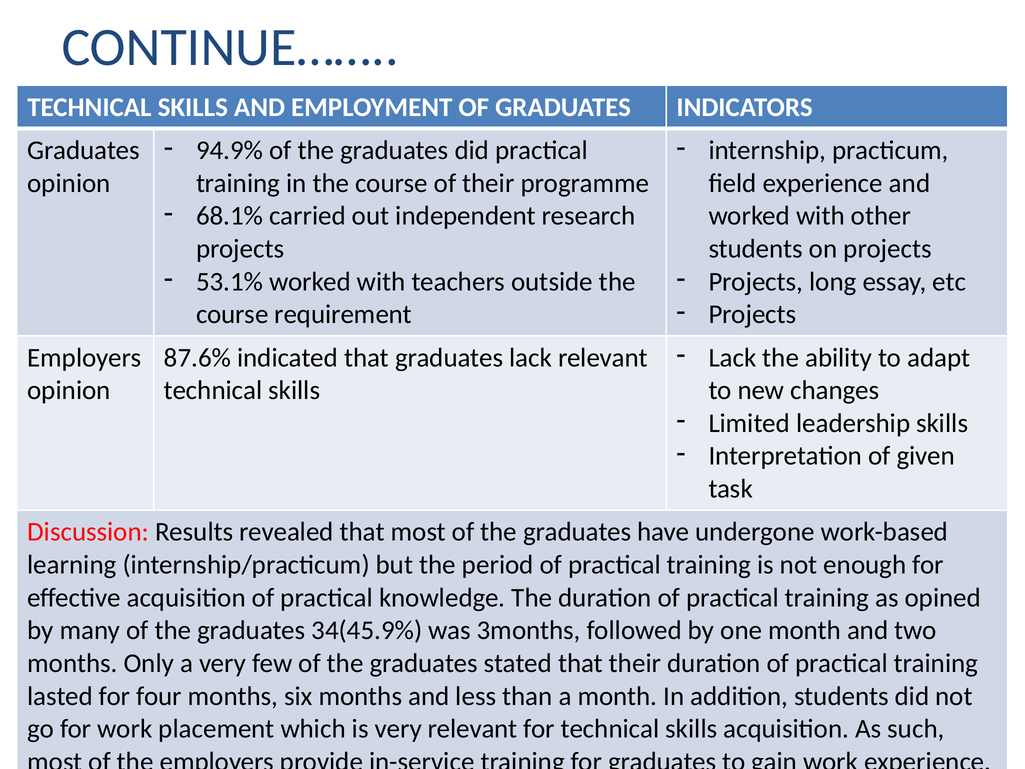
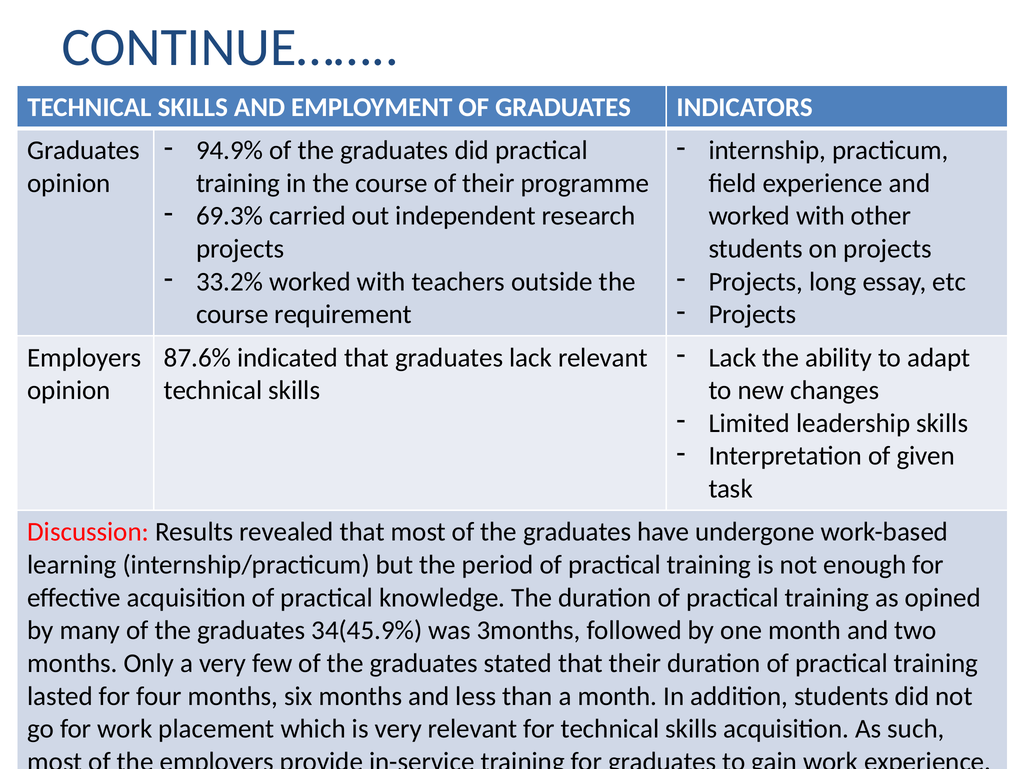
68.1%: 68.1% -> 69.3%
53.1%: 53.1% -> 33.2%
